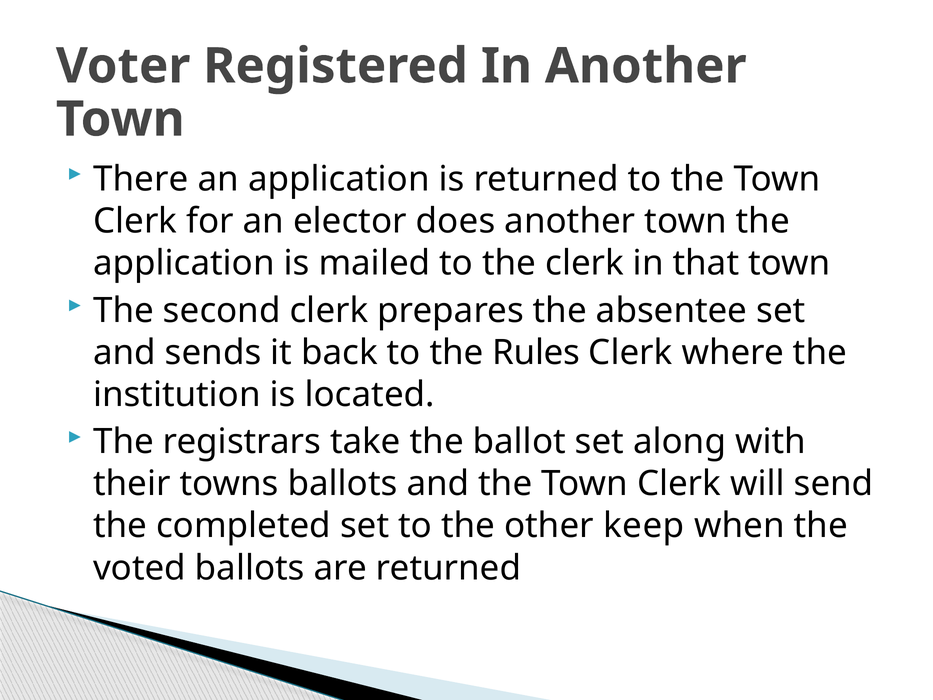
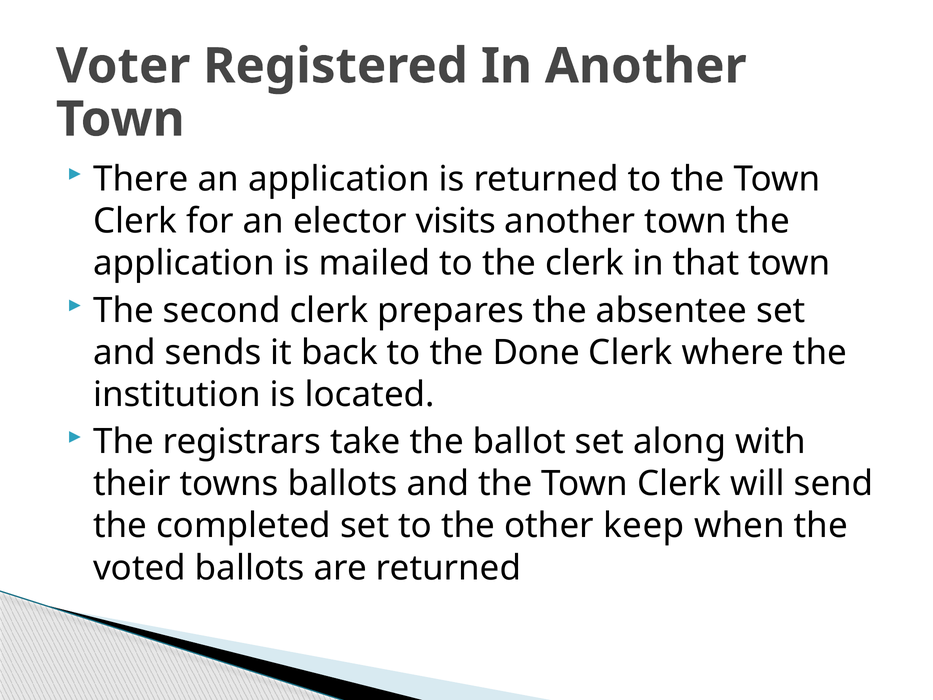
does: does -> visits
Rules: Rules -> Done
